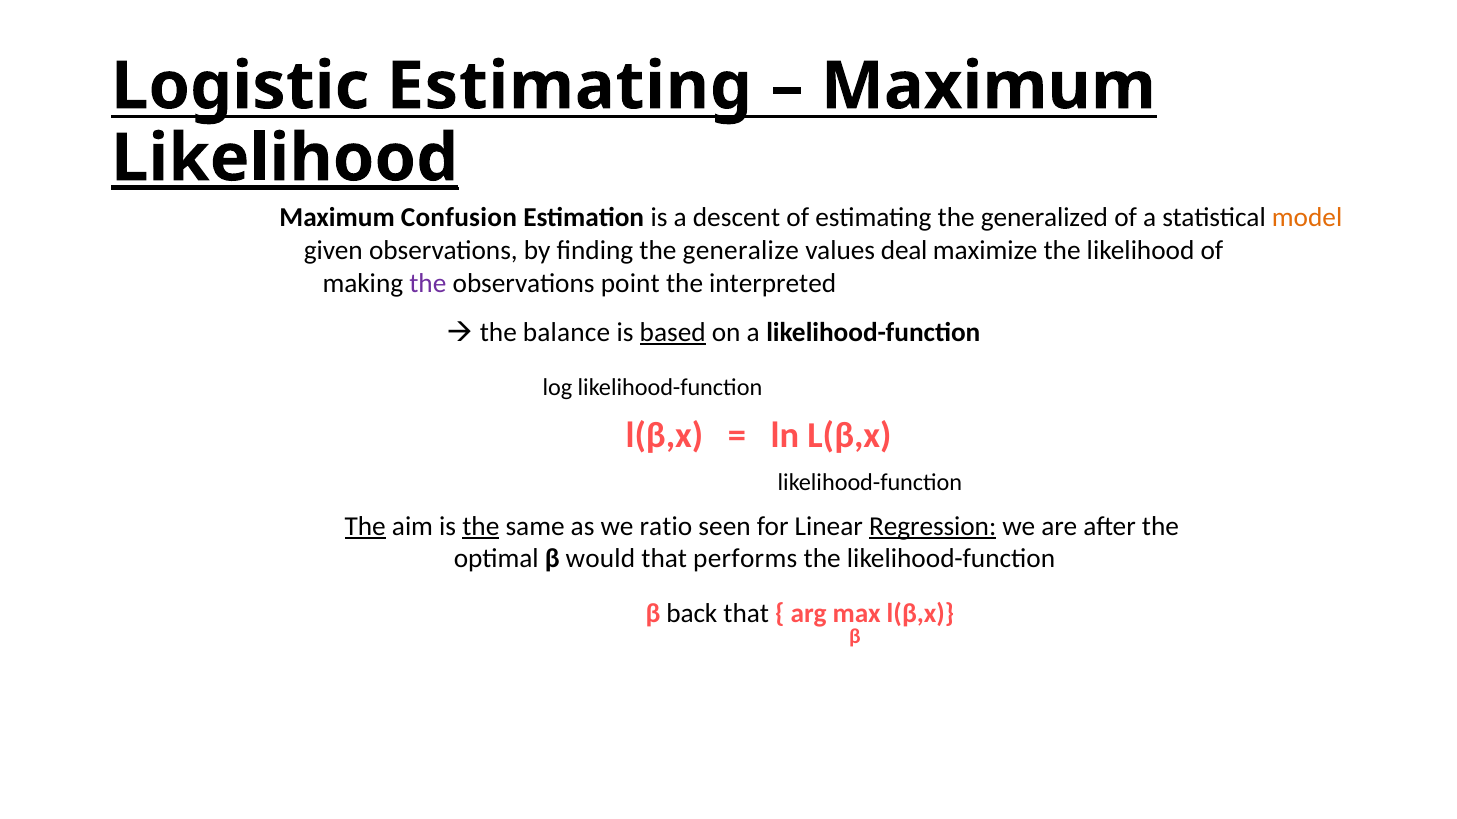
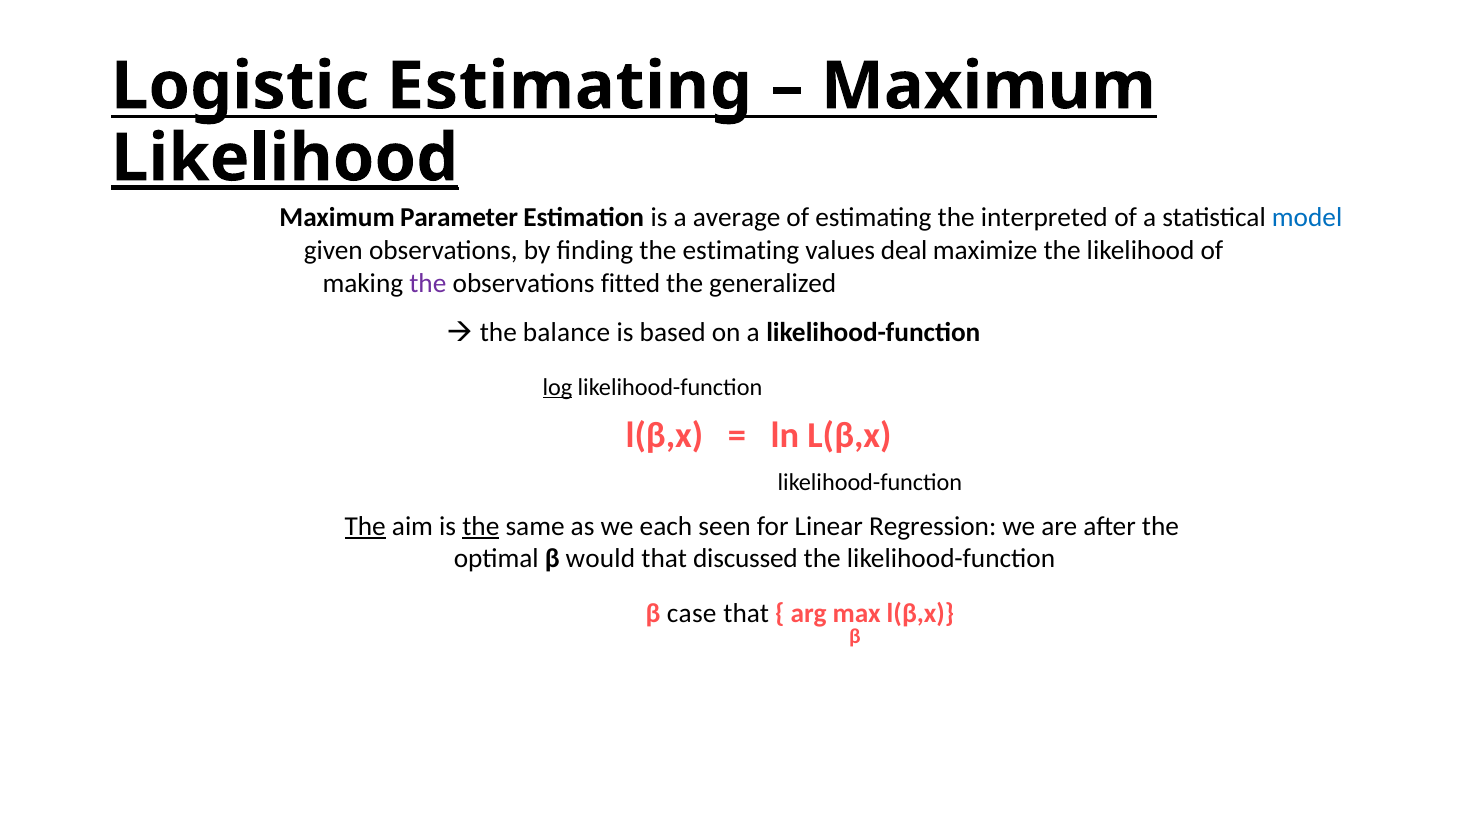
Confusion: Confusion -> Parameter
descent: descent -> average
generalized: generalized -> interpreted
model colour: orange -> blue
the generalize: generalize -> estimating
point: point -> fitted
interpreted: interpreted -> generalized
based underline: present -> none
log underline: none -> present
ratio: ratio -> each
Regression underline: present -> none
performs: performs -> discussed
back: back -> case
